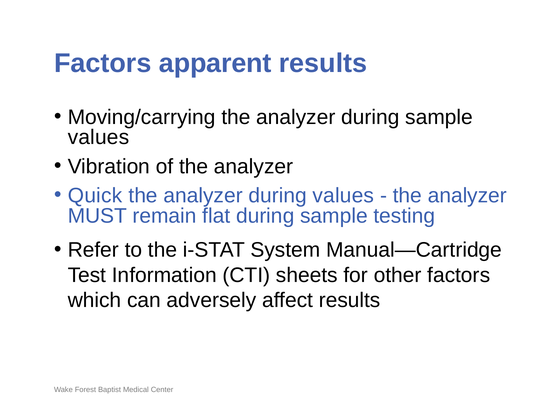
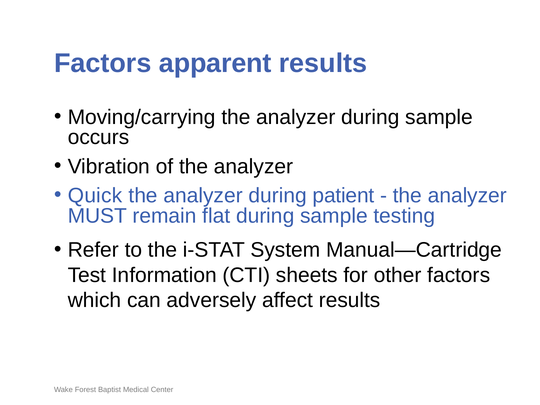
values at (98, 137): values -> occurs
during values: values -> patient
